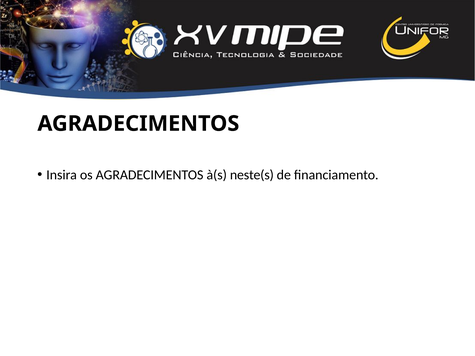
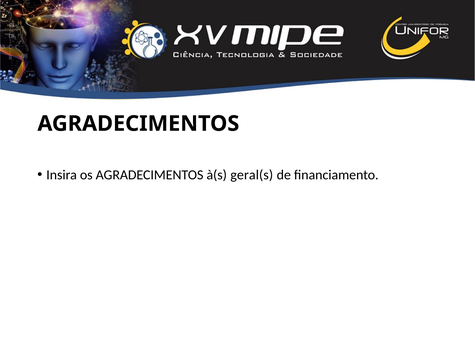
neste(s: neste(s -> geral(s
